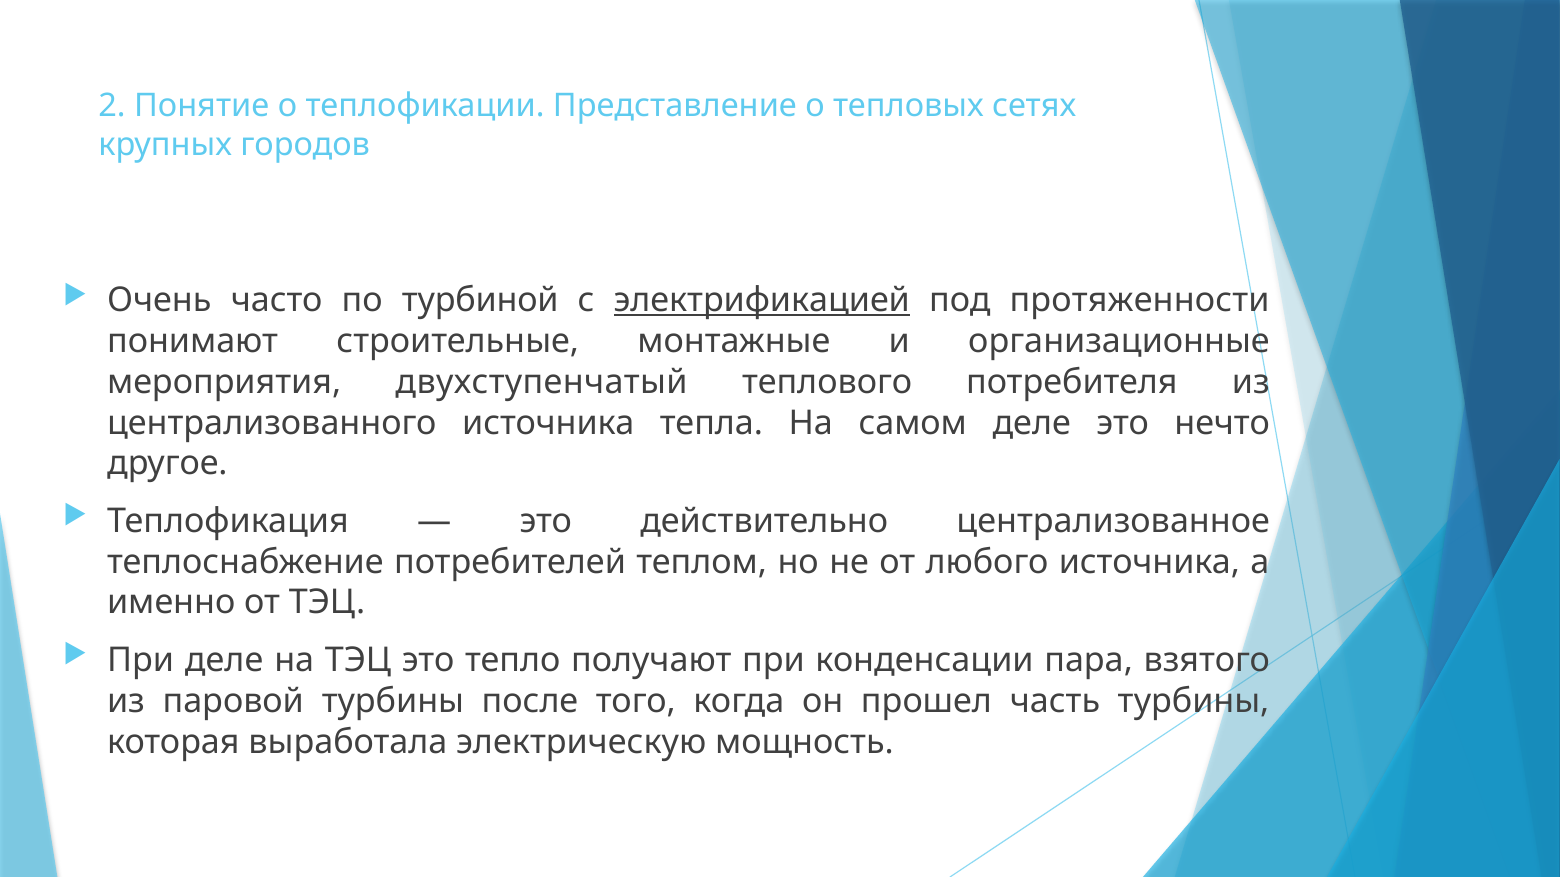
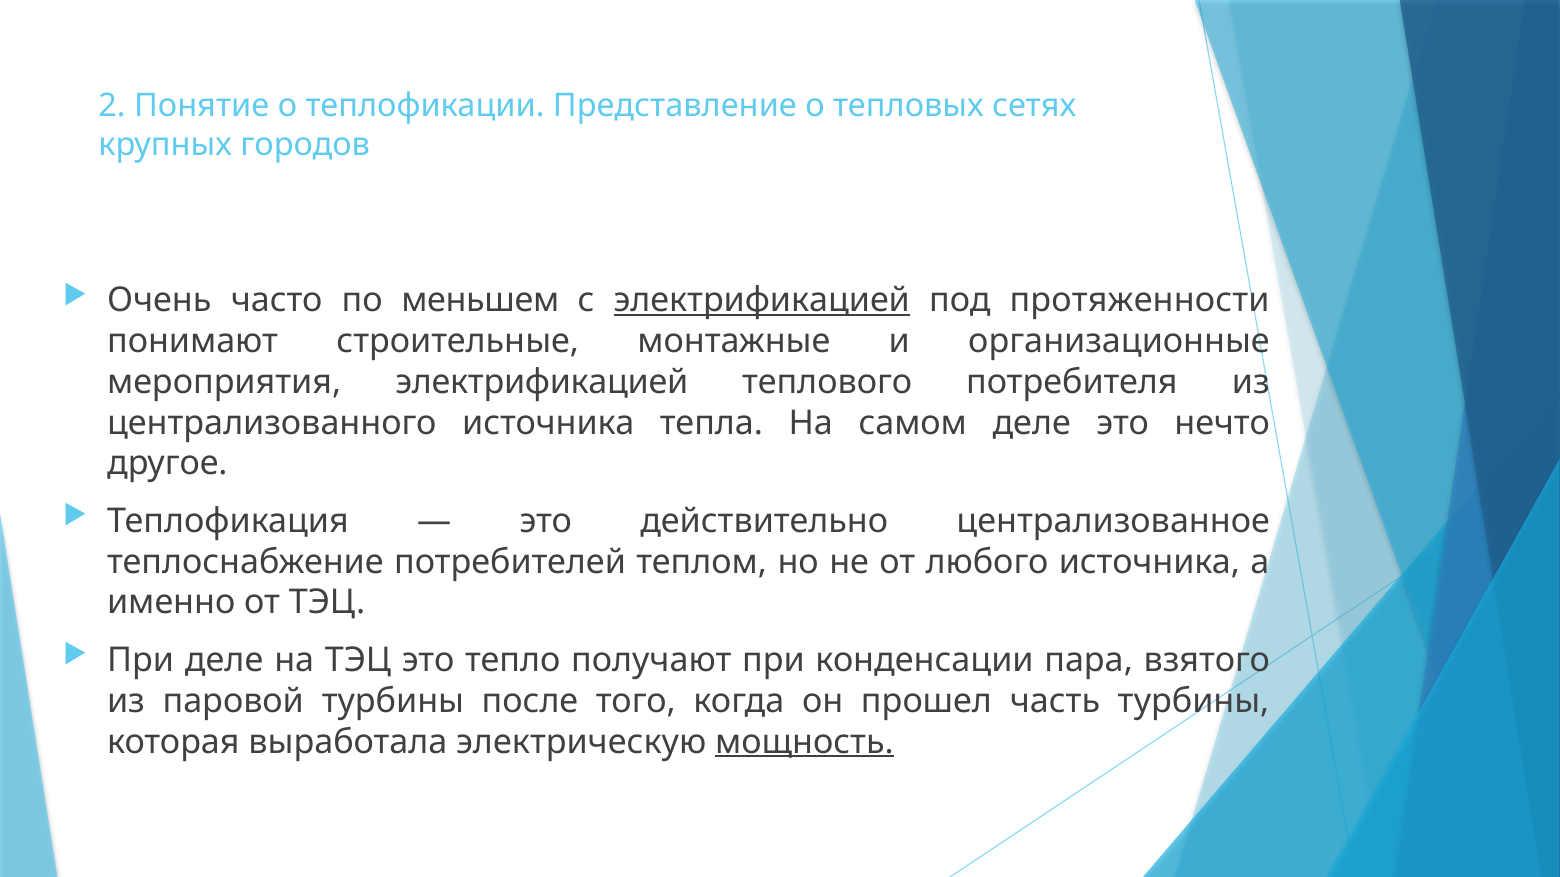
турбиной: турбиной -> меньшем
мероприятия двухступенчатый: двухступенчатый -> электрификацией
мощность underline: none -> present
